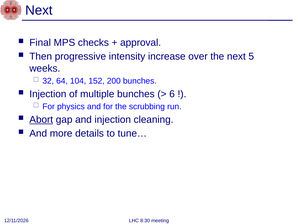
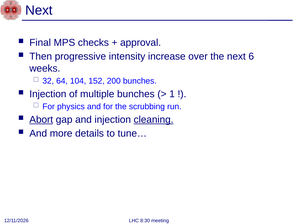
5: 5 -> 6
6: 6 -> 1
cleaning underline: none -> present
